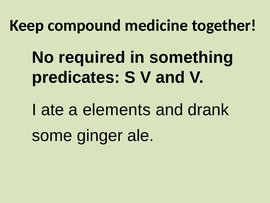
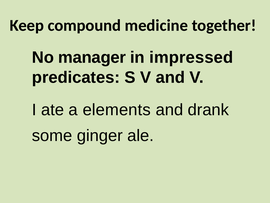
required: required -> manager
something: something -> impressed
